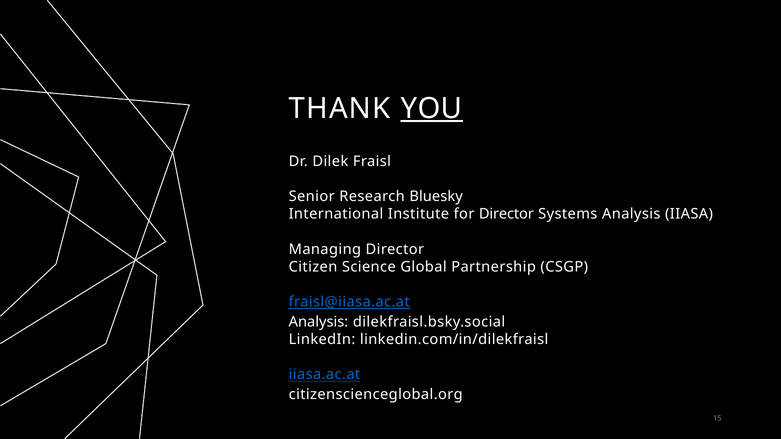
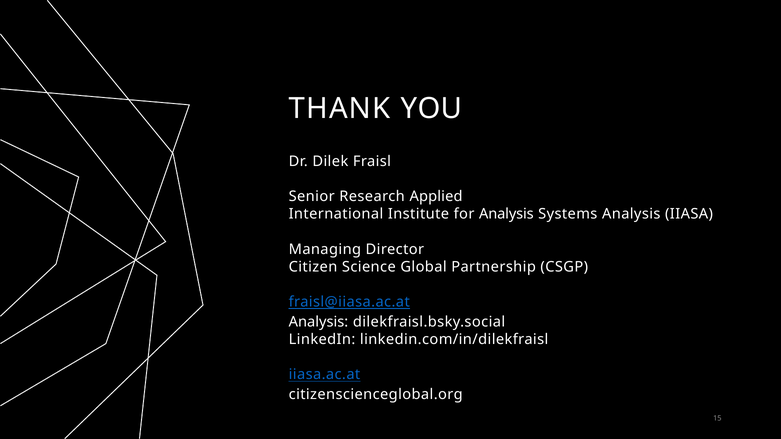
YOU underline: present -> none
Bluesky: Bluesky -> Applied
for Director: Director -> Analysis
